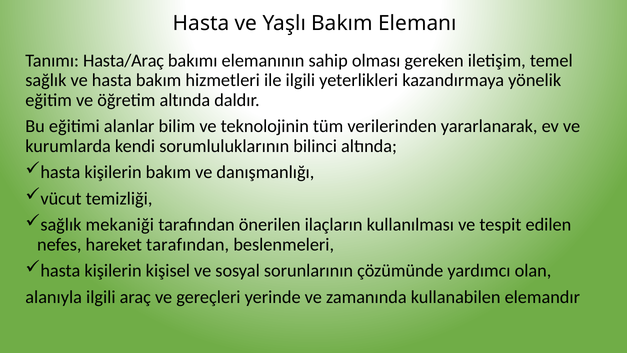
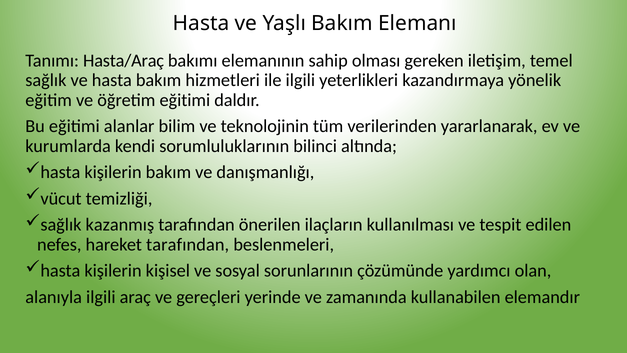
öğretim altında: altında -> eğitimi
mekaniği: mekaniği -> kazanmış
